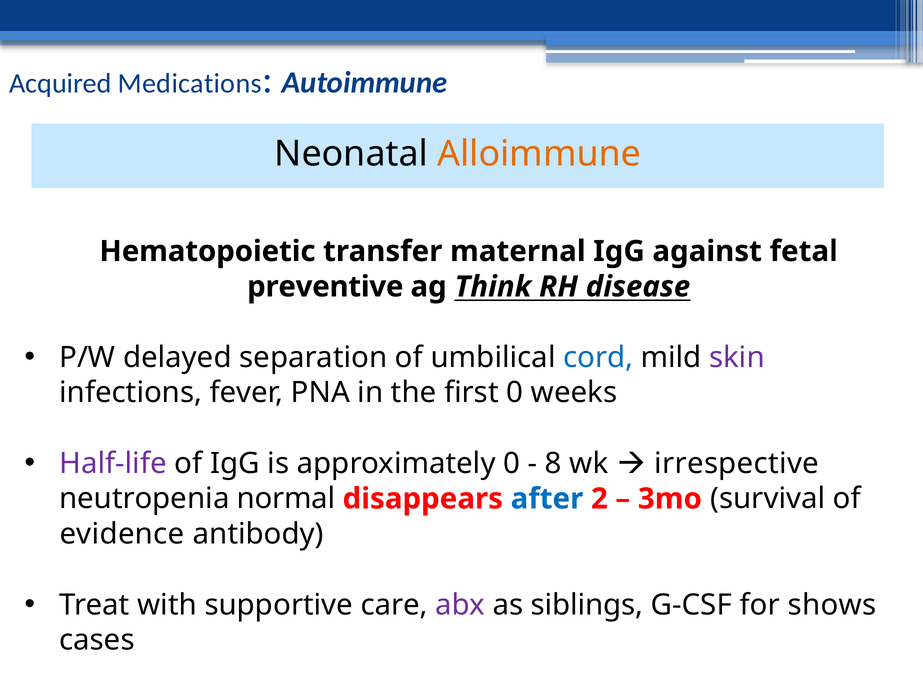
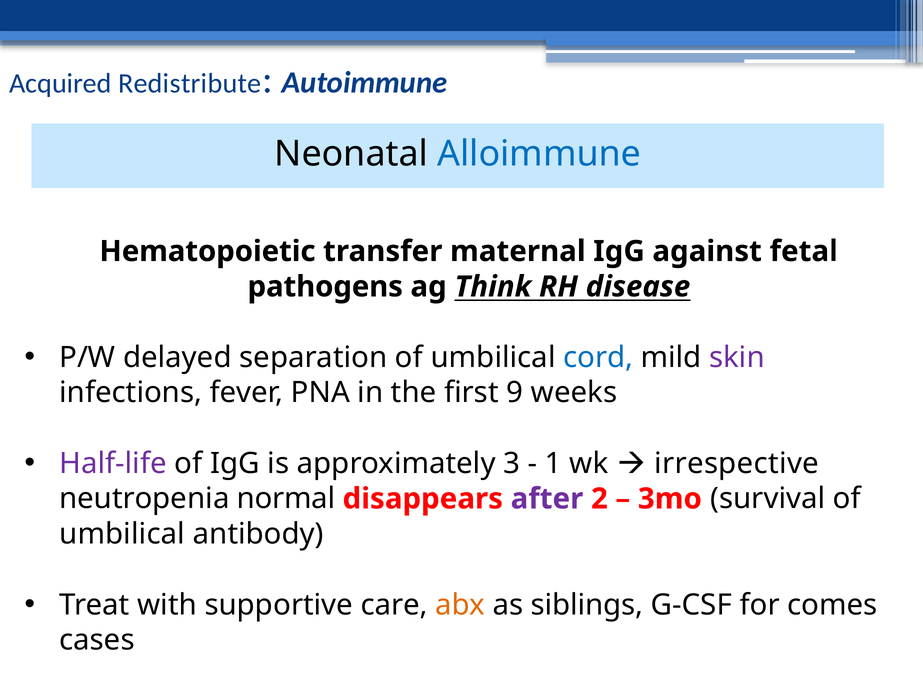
Medications: Medications -> Redistribute
Alloimmune colour: orange -> blue
preventive: preventive -> pathogens
first 0: 0 -> 9
approximately 0: 0 -> 3
8: 8 -> 1
after colour: blue -> purple
evidence at (122, 534): evidence -> umbilical
abx colour: purple -> orange
shows: shows -> comes
